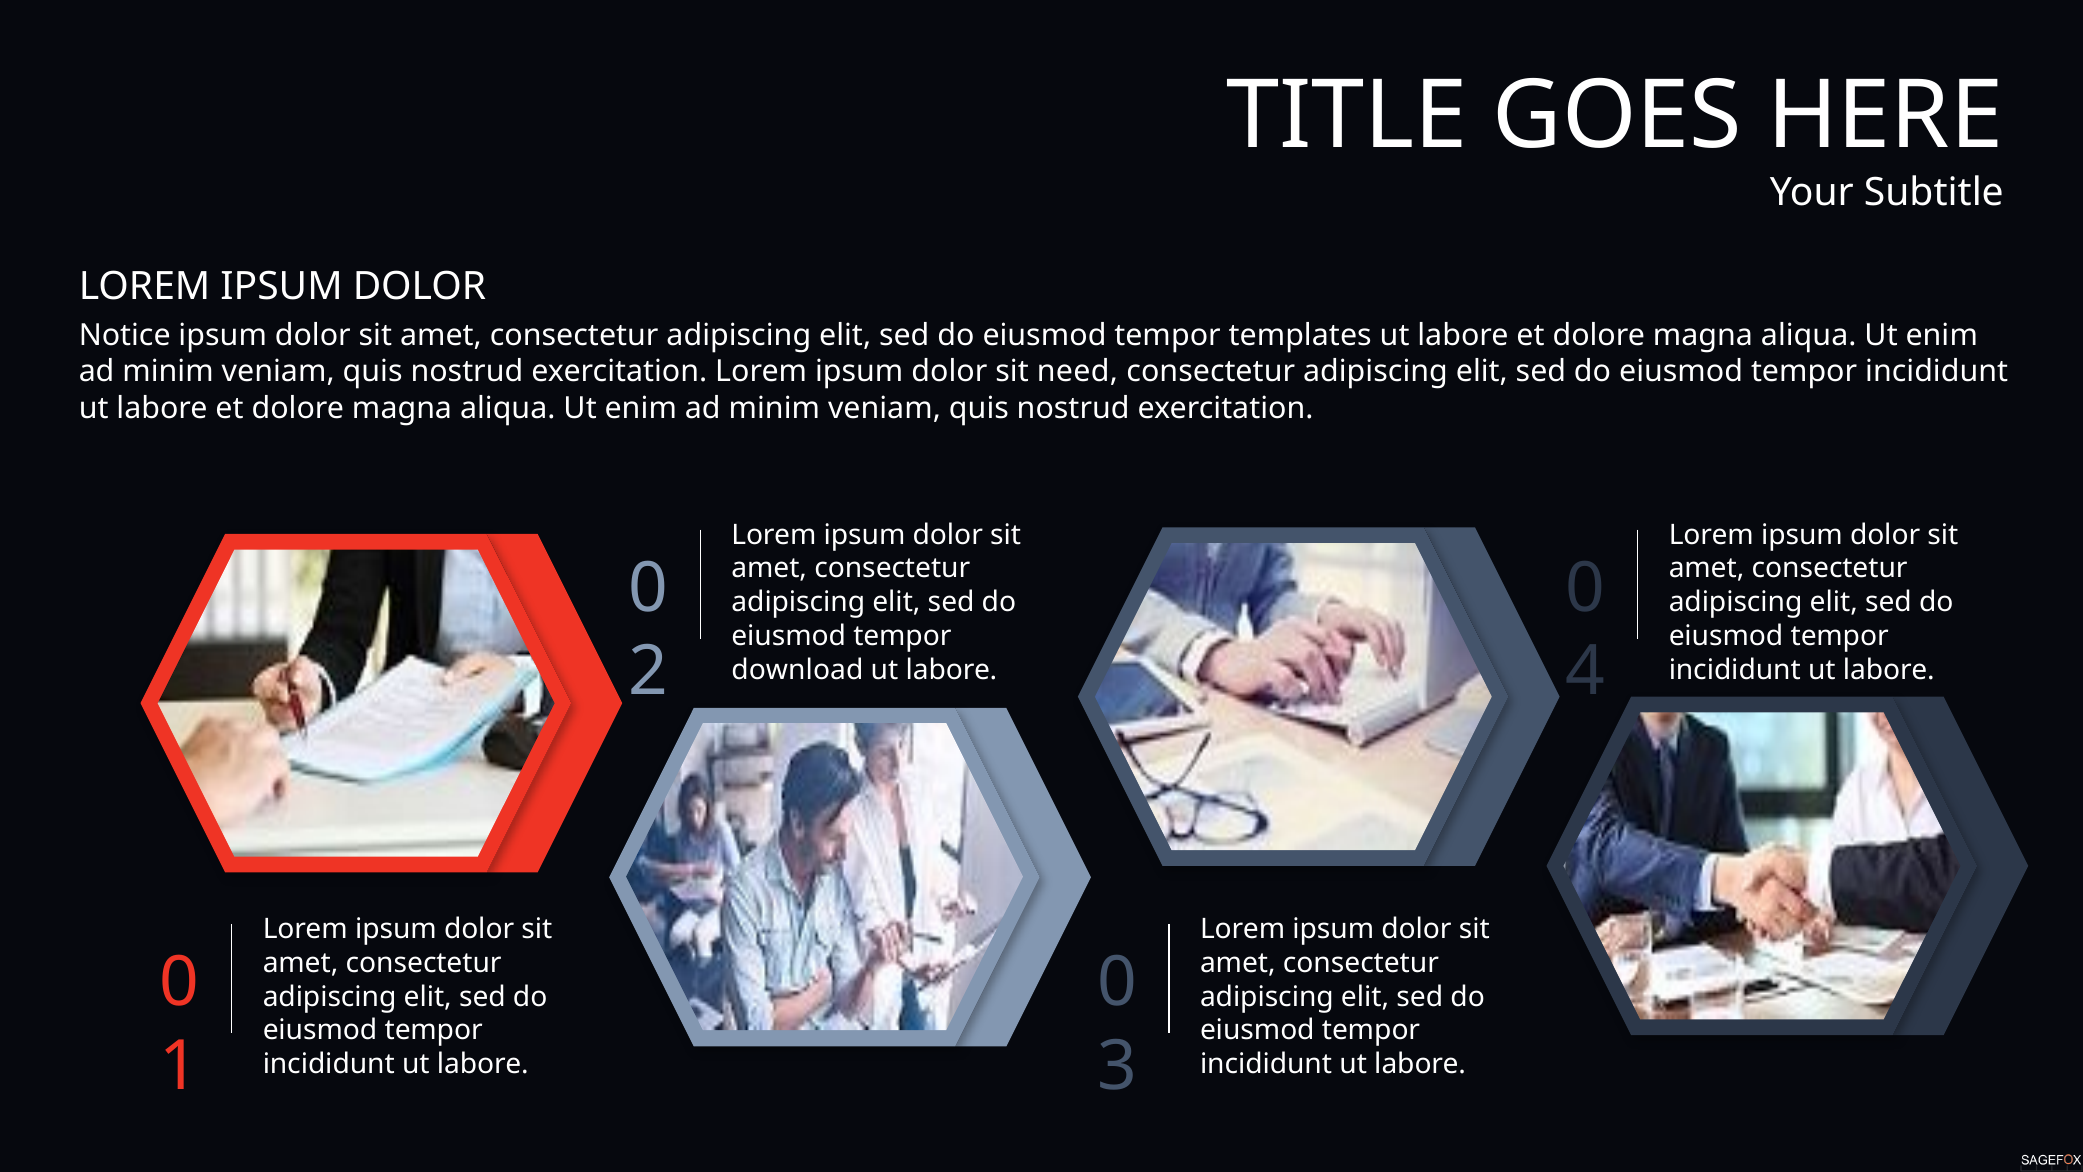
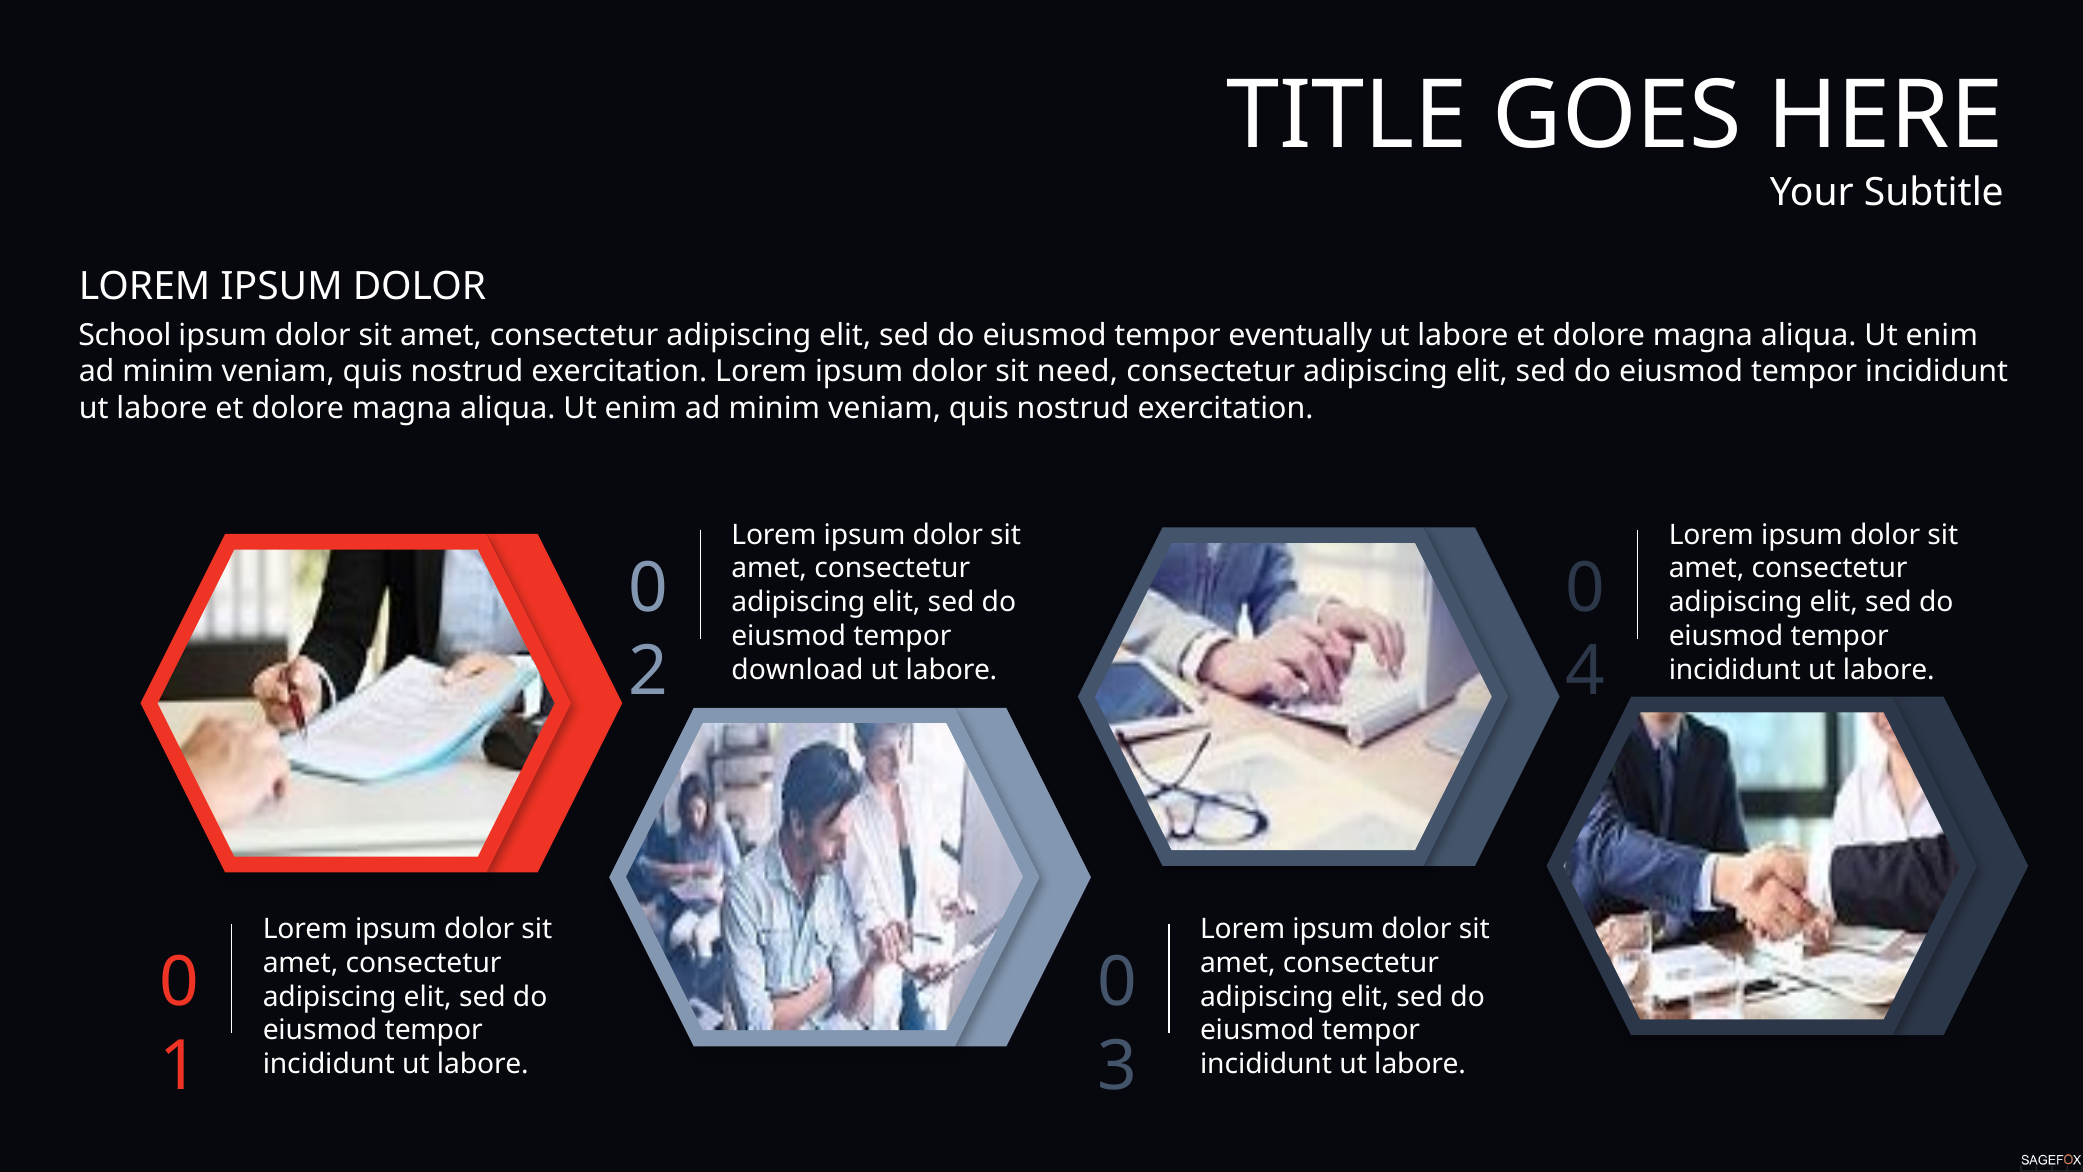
Notice: Notice -> School
templates: templates -> eventually
